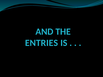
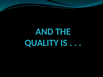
ENTRIES: ENTRIES -> QUALITY
